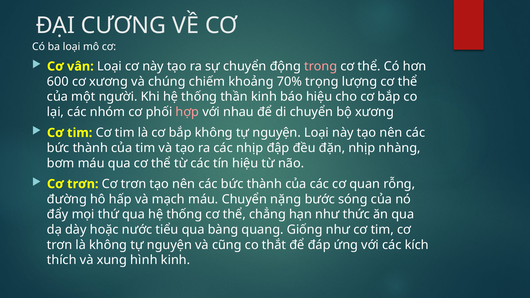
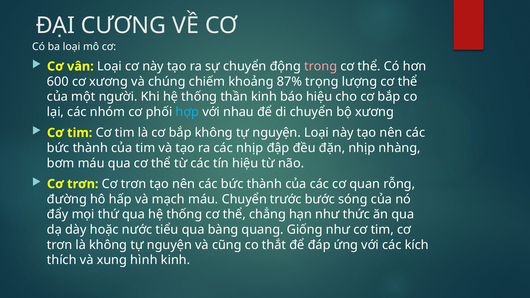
70%: 70% -> 87%
hợp colour: pink -> light blue
nặng: nặng -> trước
